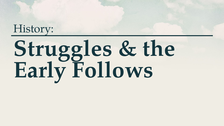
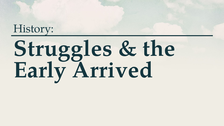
Follows: Follows -> Arrived
